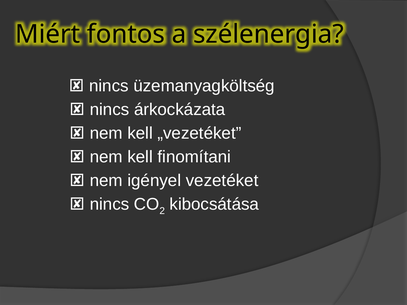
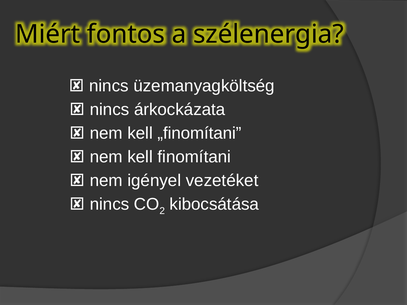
„vezetéket: „vezetéket -> „finomítani
